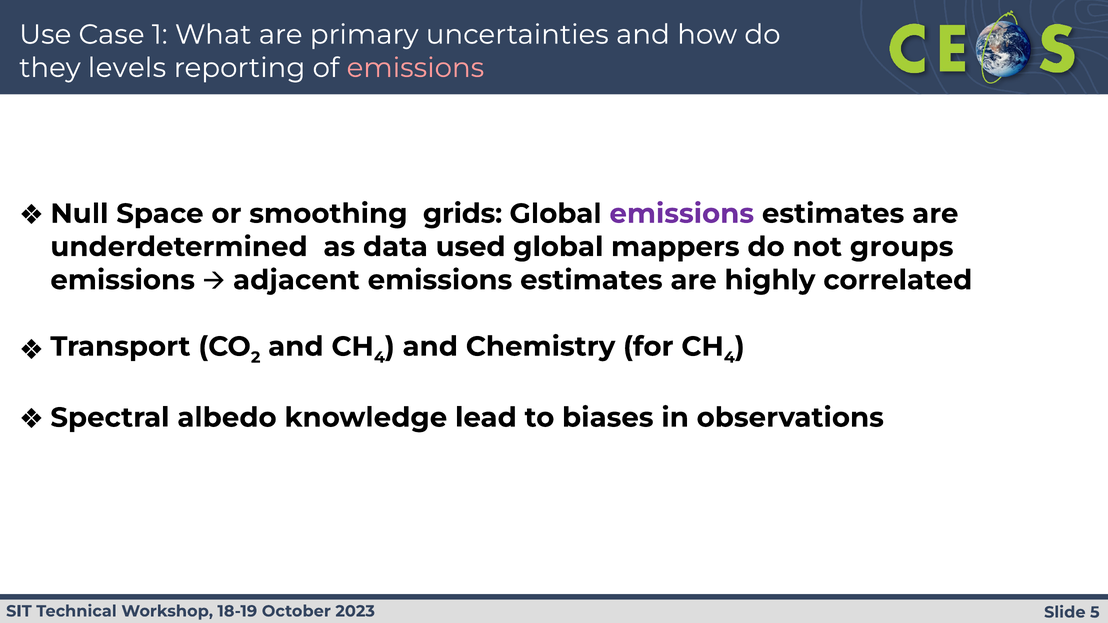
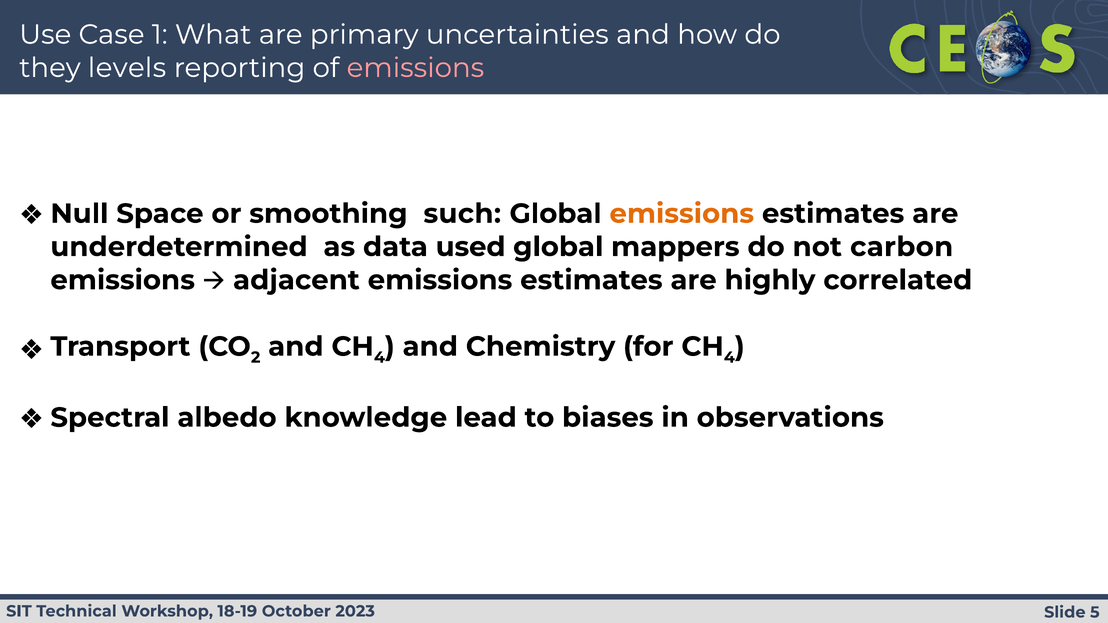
grids: grids -> such
emissions at (682, 214) colour: purple -> orange
groups: groups -> carbon
